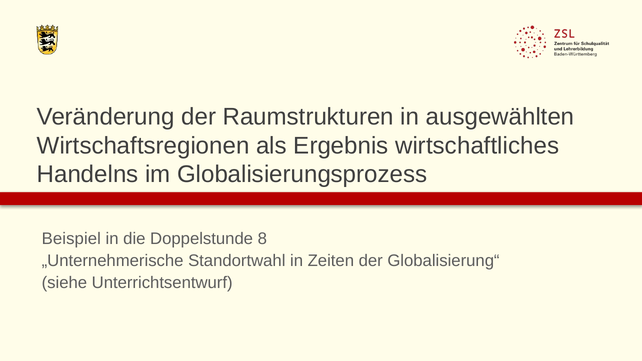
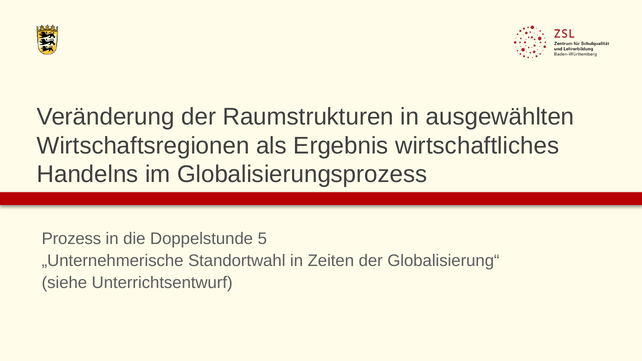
Beispiel: Beispiel -> Prozess
8: 8 -> 5
